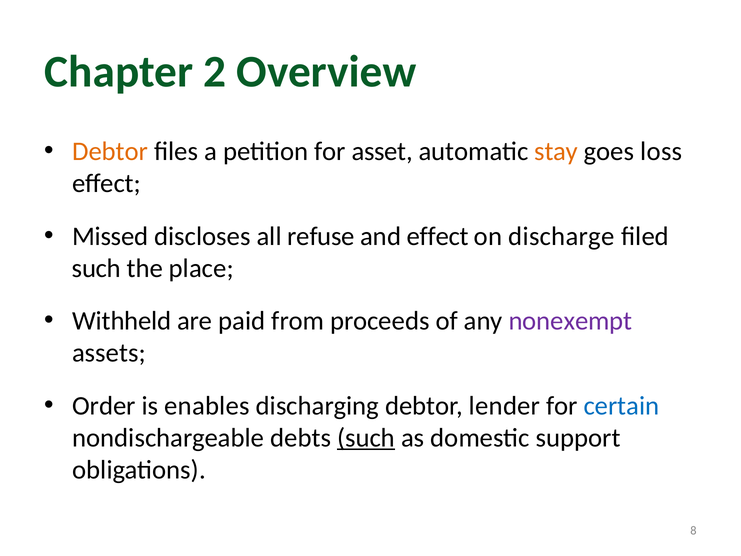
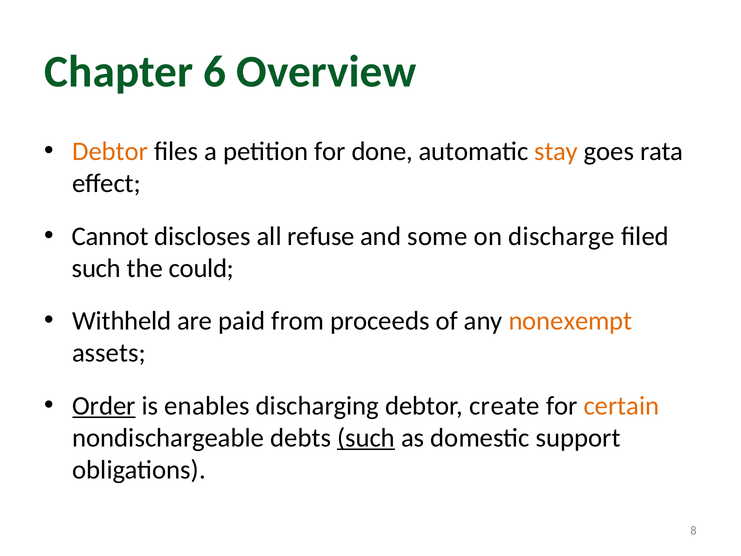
2: 2 -> 6
asset: asset -> done
loss: loss -> rata
Missed: Missed -> Cannot
and effect: effect -> some
place: place -> could
nonexempt colour: purple -> orange
Order underline: none -> present
lender: lender -> create
certain colour: blue -> orange
